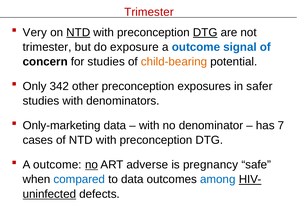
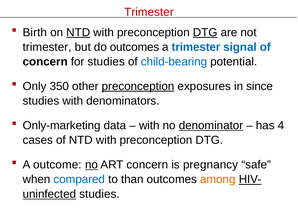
Very: Very -> Birth
do exposure: exposure -> outcomes
outcome at (196, 47): outcome -> trimester
child-bearing colour: orange -> blue
342: 342 -> 350
preconception at (138, 86) underline: none -> present
safer: safer -> since
denominator underline: none -> present
7: 7 -> 4
ART adverse: adverse -> concern
to data: data -> than
among colour: blue -> orange
defects at (100, 194): defects -> studies
